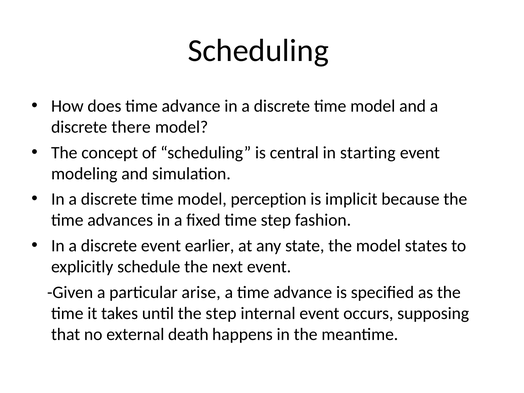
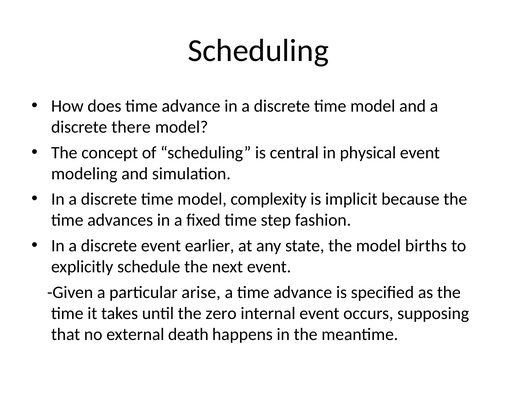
starting: starting -> physical
perception: perception -> complexity
states: states -> births
the step: step -> zero
